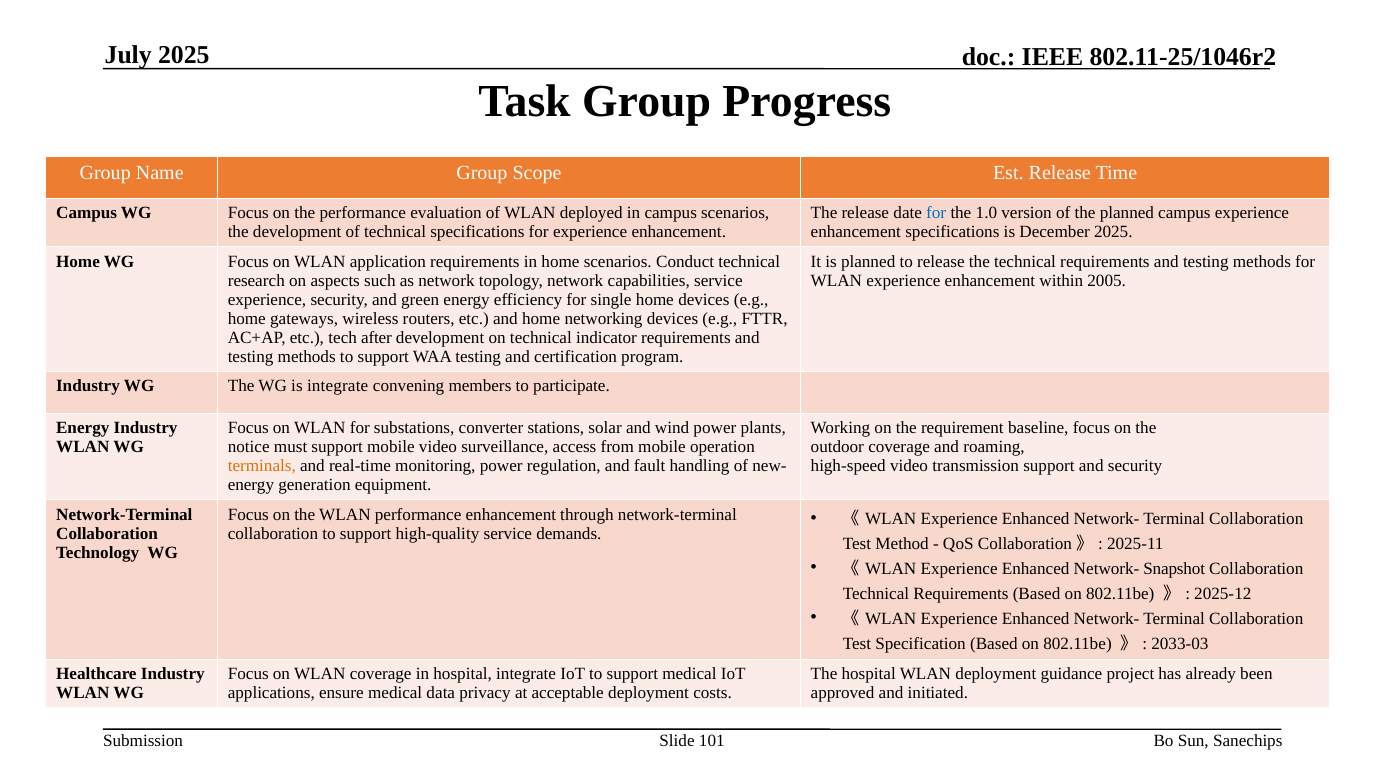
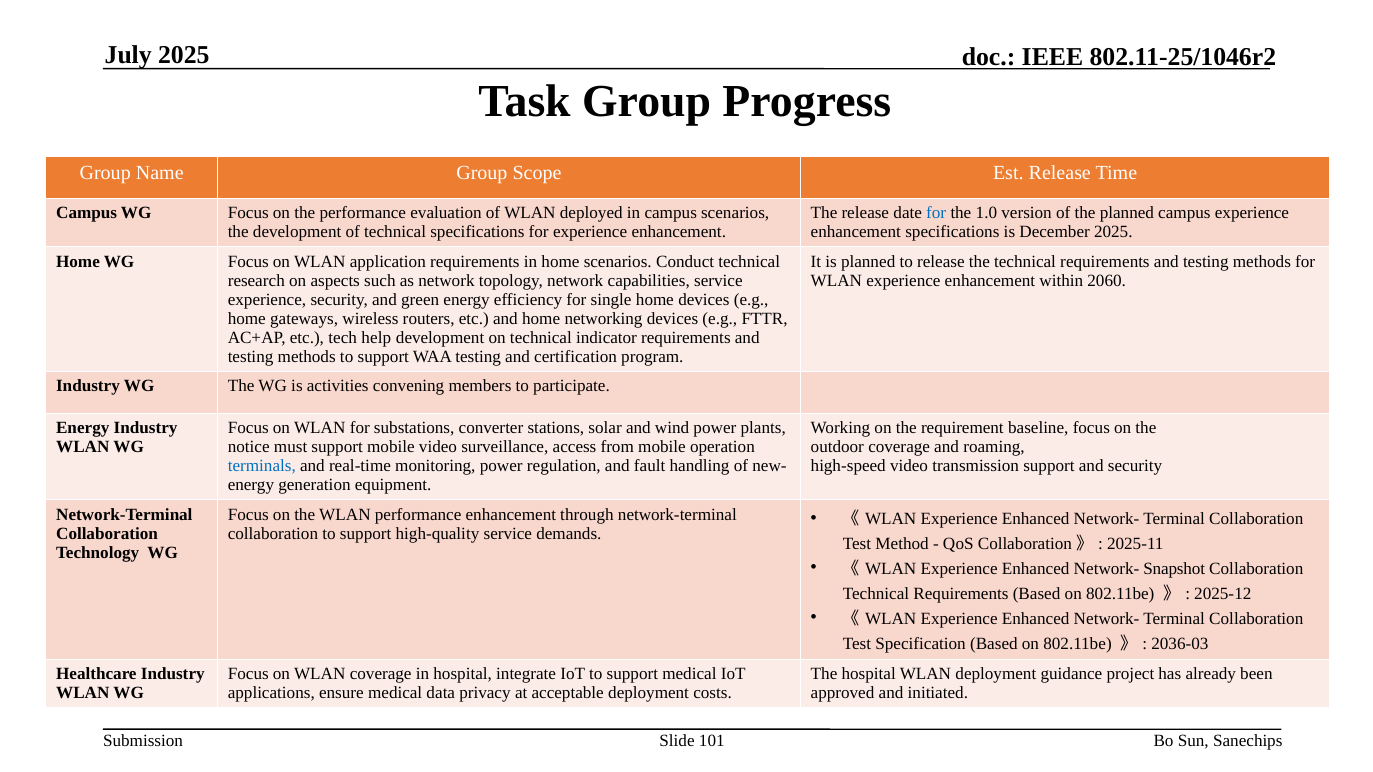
2005: 2005 -> 2060
after: after -> help
is integrate: integrate -> activities
terminals colour: orange -> blue
2033-03: 2033-03 -> 2036-03
